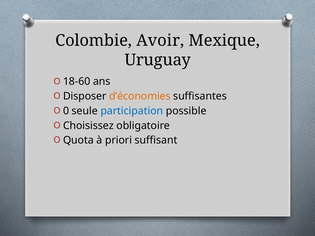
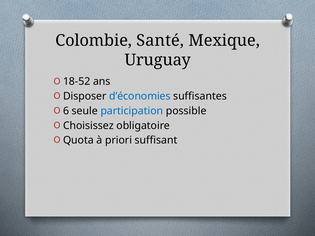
Avoir: Avoir -> Santé
18-60: 18-60 -> 18-52
d’économies colour: orange -> blue
0: 0 -> 6
